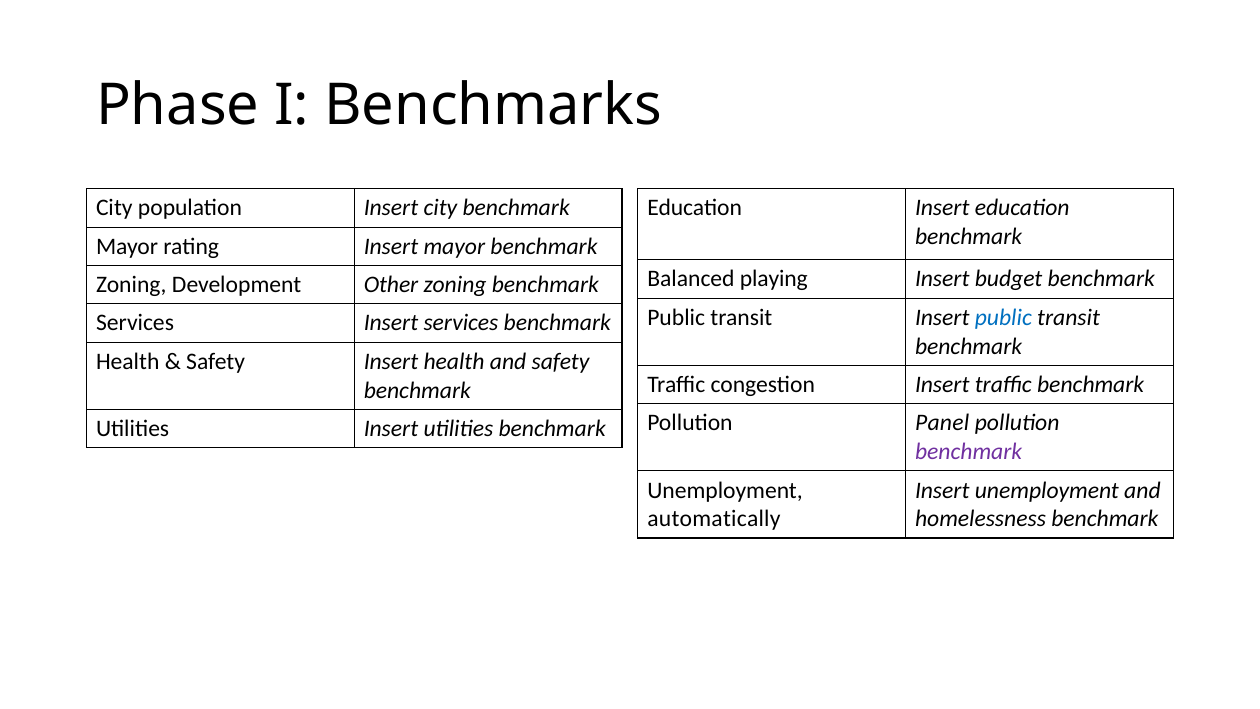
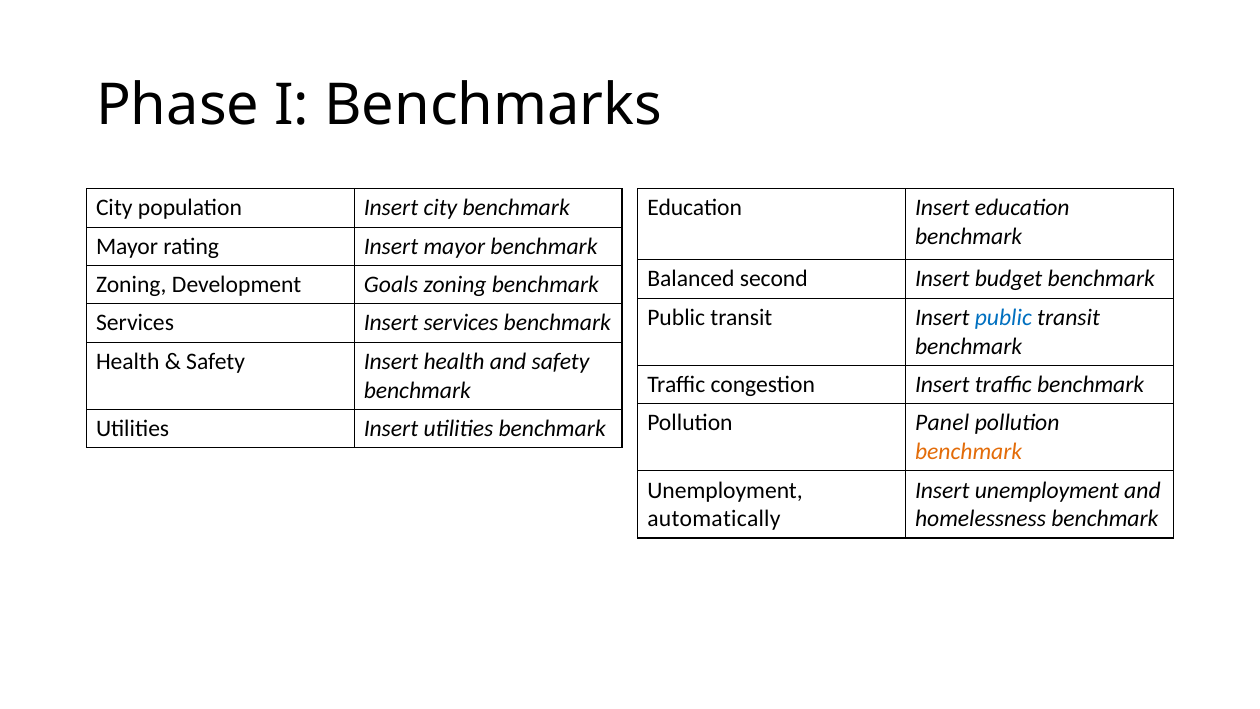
playing: playing -> second
Other: Other -> Goals
benchmark at (969, 452) colour: purple -> orange
